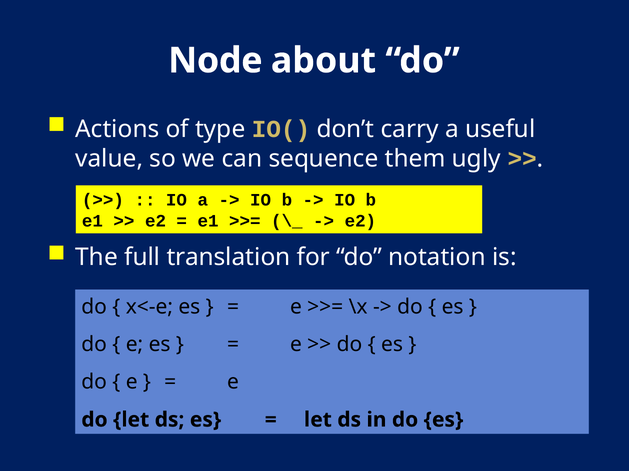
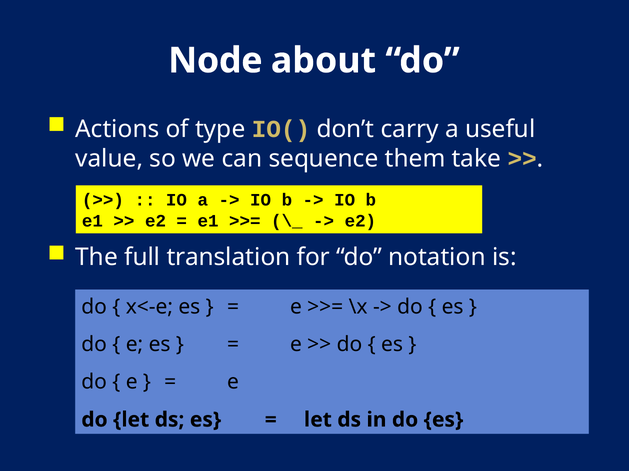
ugly: ugly -> take
